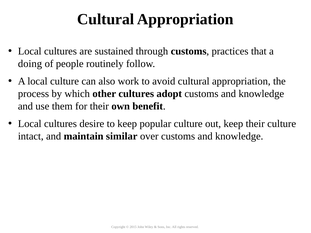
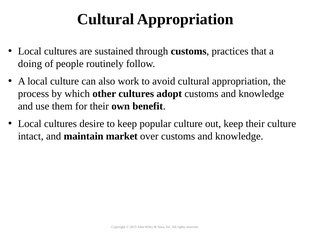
similar: similar -> market
